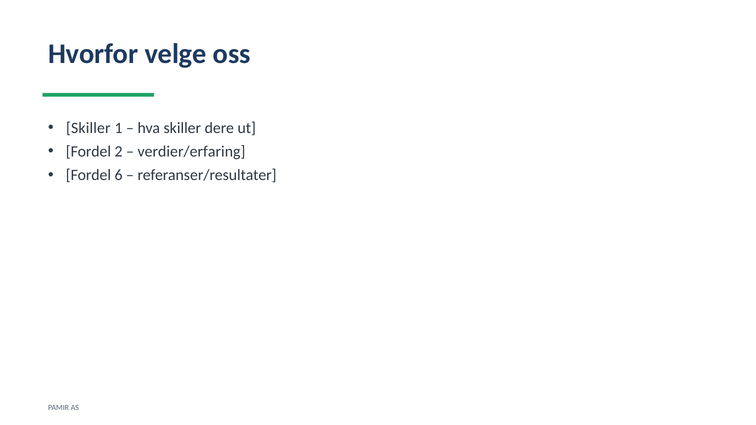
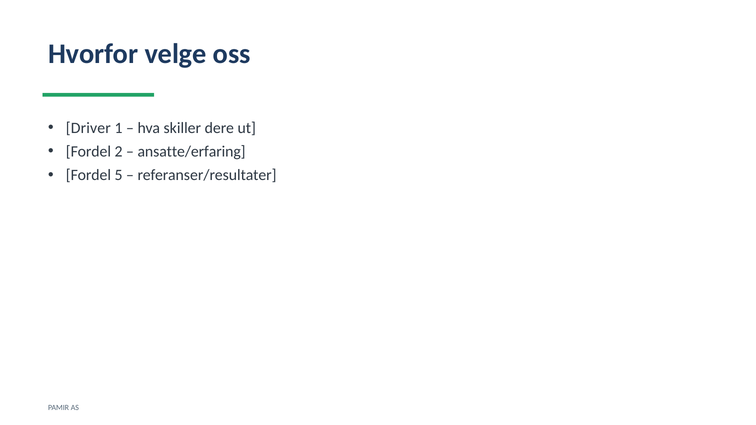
Skiller at (88, 128): Skiller -> Driver
verdier/erfaring: verdier/erfaring -> ansatte/erfaring
6: 6 -> 5
